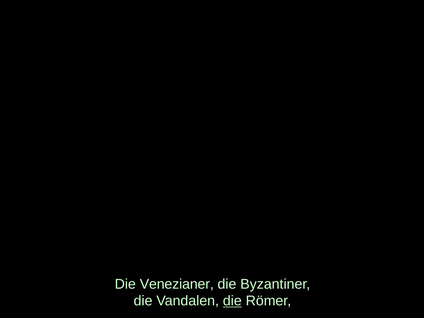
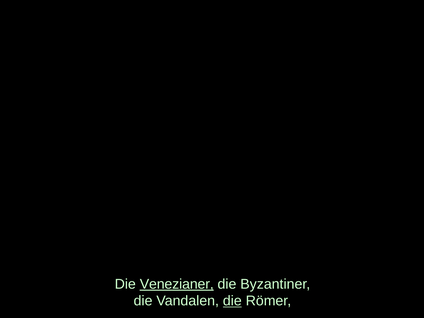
Venezianer underline: none -> present
